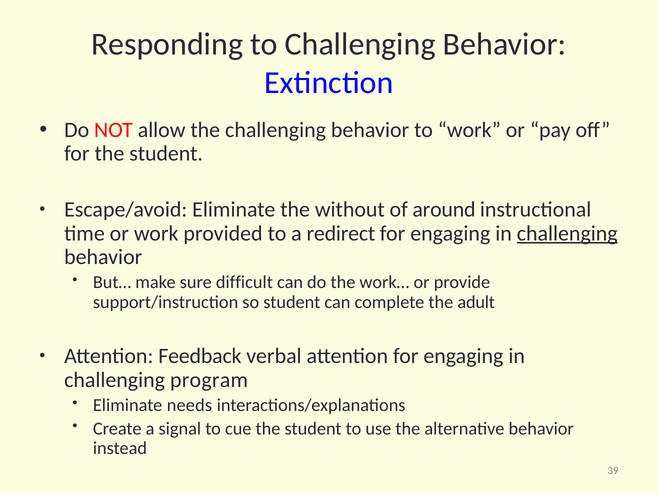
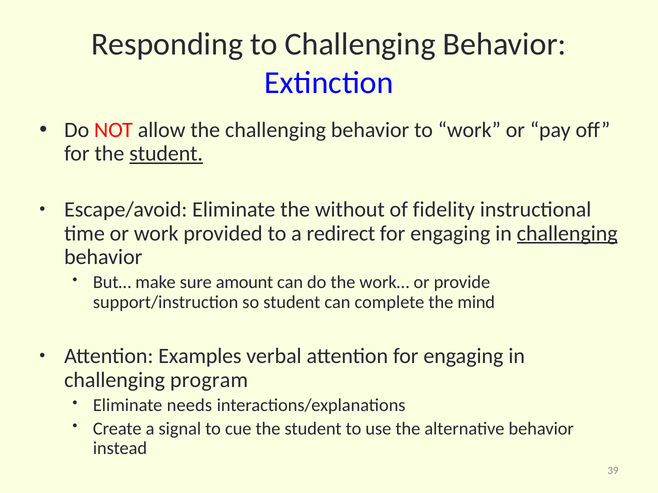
student at (166, 154) underline: none -> present
around: around -> fidelity
difficult: difficult -> amount
adult: adult -> mind
Feedback: Feedback -> Examples
